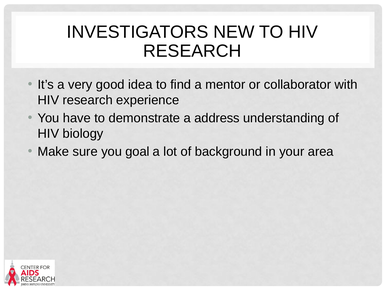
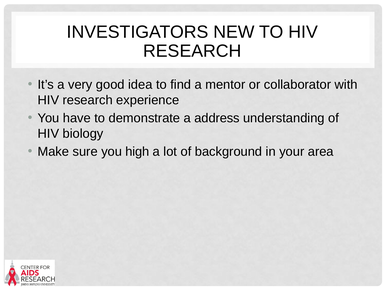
goal: goal -> high
